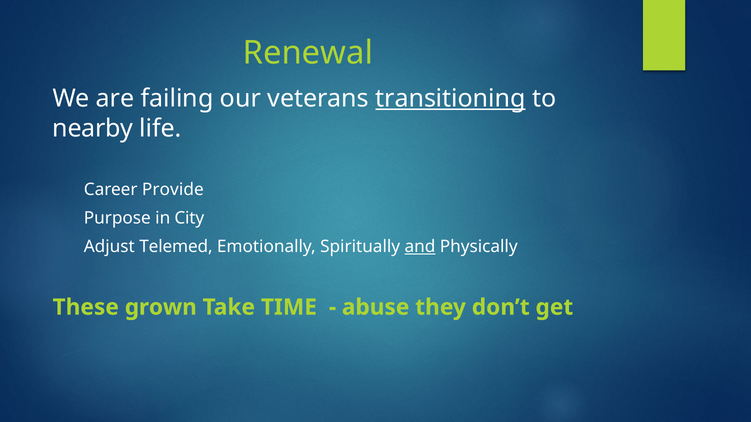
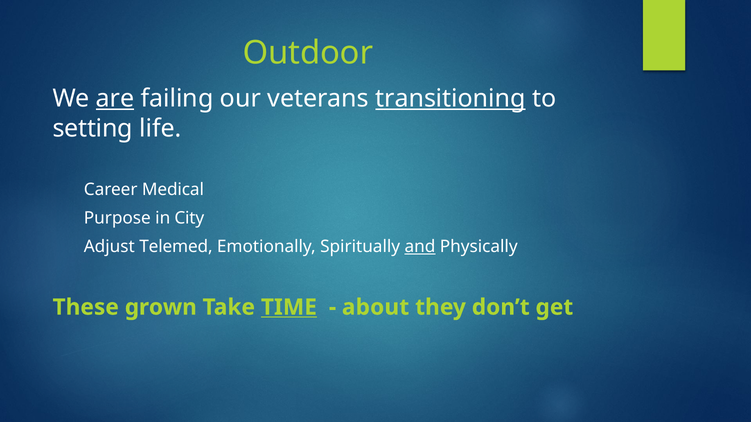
Renewal: Renewal -> Outdoor
are underline: none -> present
nearby: nearby -> setting
Provide: Provide -> Medical
TIME underline: none -> present
abuse: abuse -> about
